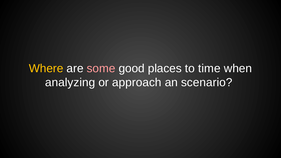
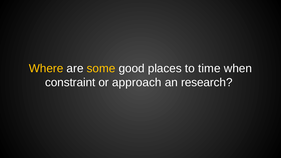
some colour: pink -> yellow
analyzing: analyzing -> constraint
scenario: scenario -> research
